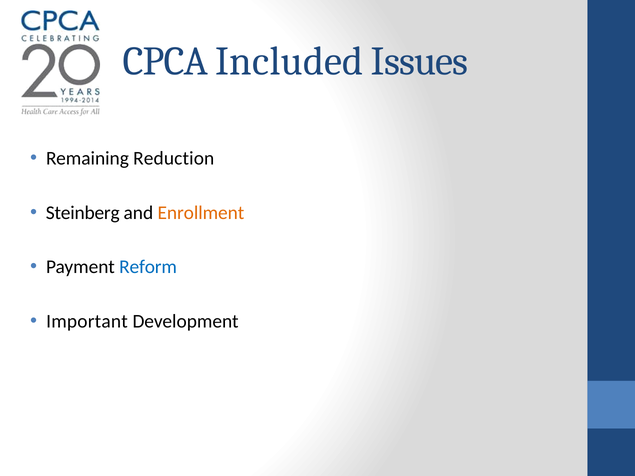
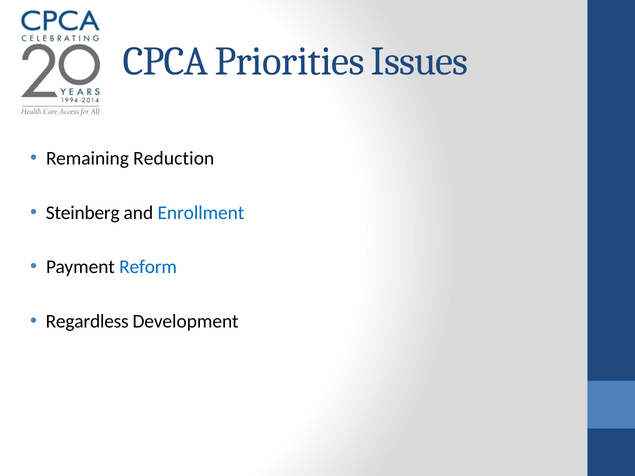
Included: Included -> Priorities
Enrollment colour: orange -> blue
Important: Important -> Regardless
